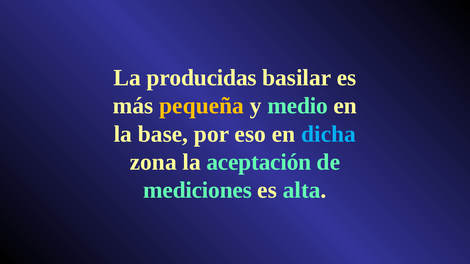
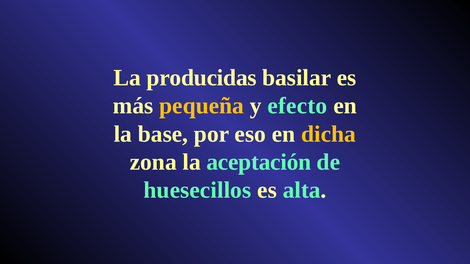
medio: medio -> efecto
dicha colour: light blue -> yellow
mediciones: mediciones -> huesecillos
